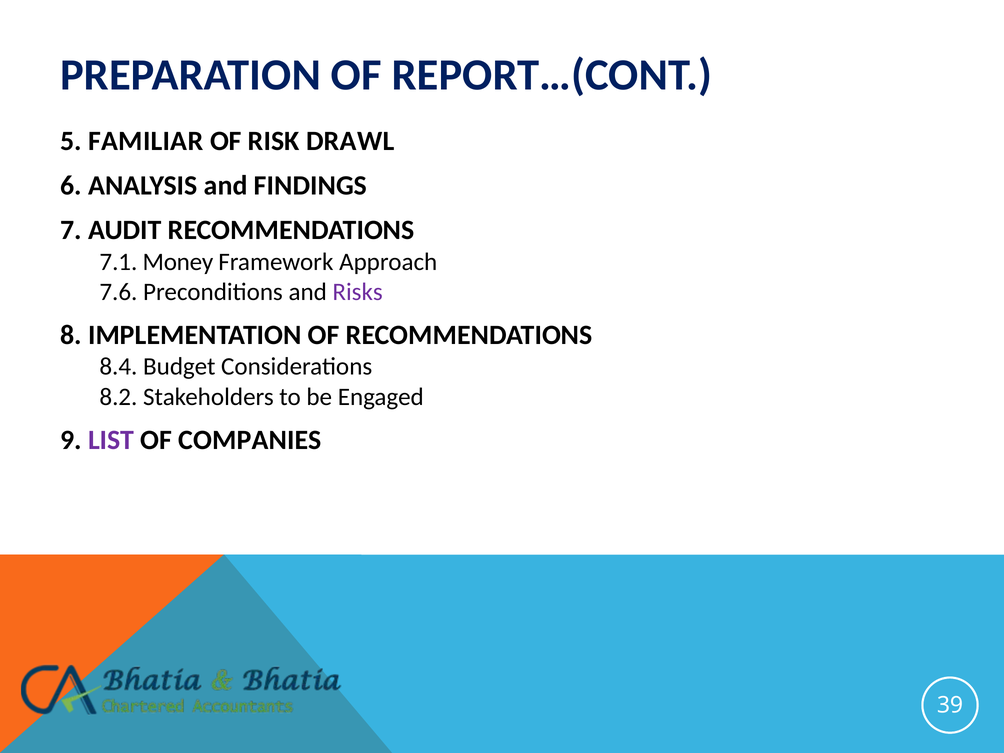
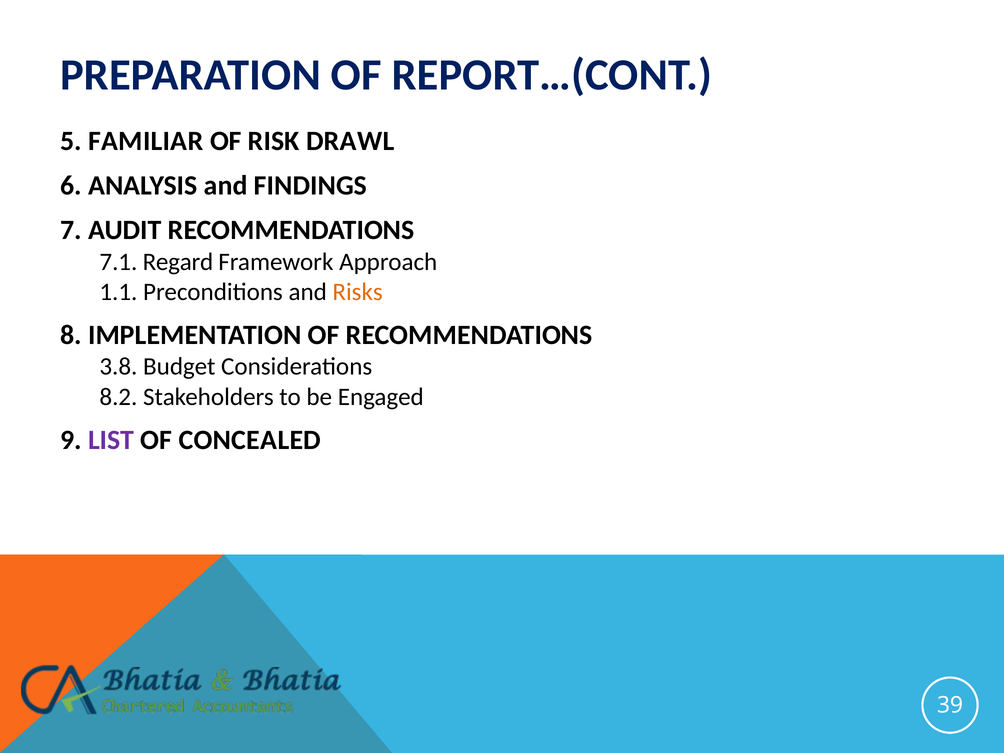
Money: Money -> Regard
7.6: 7.6 -> 1.1
Risks colour: purple -> orange
8.4: 8.4 -> 3.8
COMPANIES: COMPANIES -> CONCEALED
